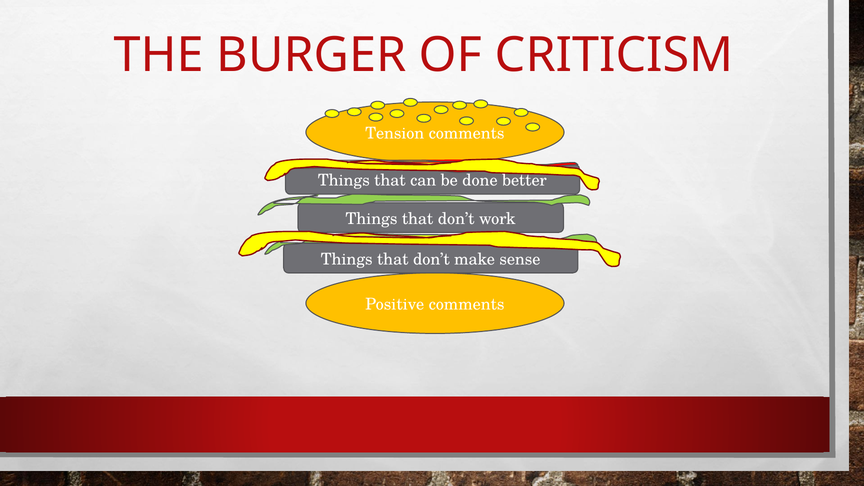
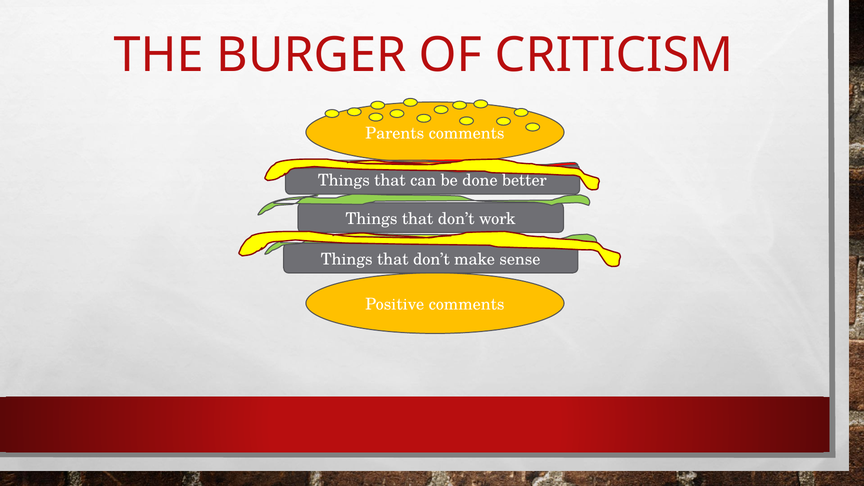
Tension: Tension -> Parents
